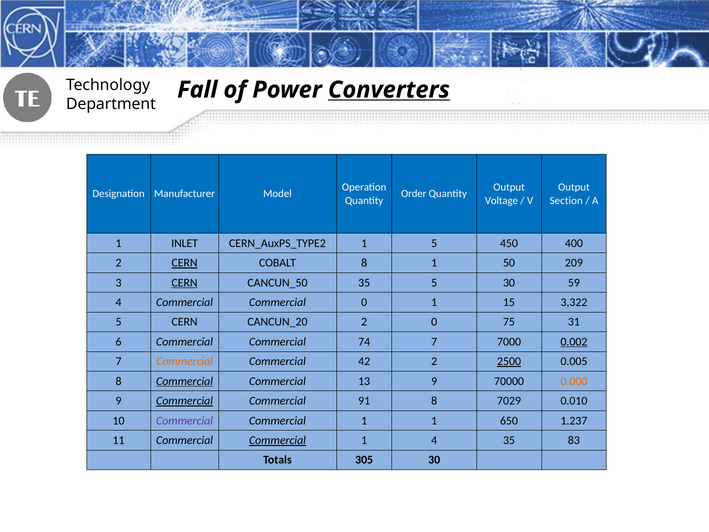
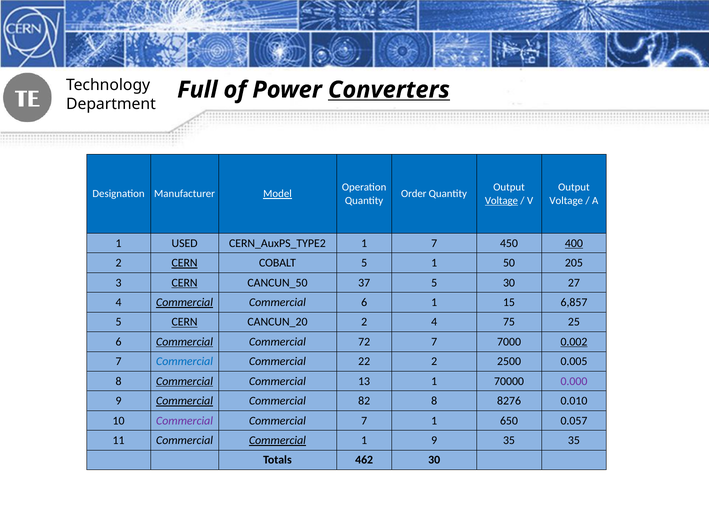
Fall: Fall -> Full
Model underline: none -> present
Voltage at (501, 201) underline: none -> present
Section at (566, 201): Section -> Voltage
INLET: INLET -> USED
1 5: 5 -> 7
400 underline: none -> present
COBALT 8: 8 -> 5
209: 209 -> 205
35 at (364, 282): 35 -> 37
59: 59 -> 27
Commercial at (185, 302) underline: none -> present
Commercial 0: 0 -> 6
3,322: 3,322 -> 6,857
CERN at (185, 322) underline: none -> present
2 0: 0 -> 4
31: 31 -> 25
Commercial at (185, 342) underline: none -> present
74: 74 -> 72
Commercial at (185, 361) colour: orange -> blue
42: 42 -> 22
2500 underline: present -> none
13 9: 9 -> 1
0.000 colour: orange -> purple
91: 91 -> 82
7029: 7029 -> 8276
1 at (364, 420): 1 -> 7
1.237: 1.237 -> 0.057
1 4: 4 -> 9
35 83: 83 -> 35
305: 305 -> 462
